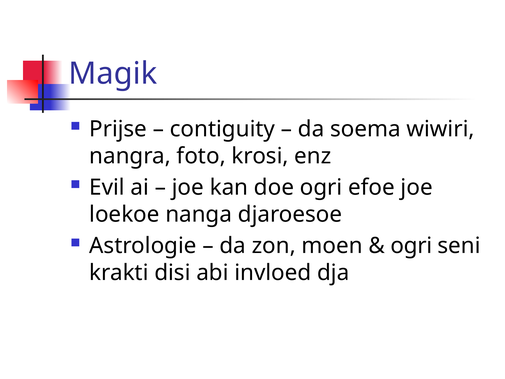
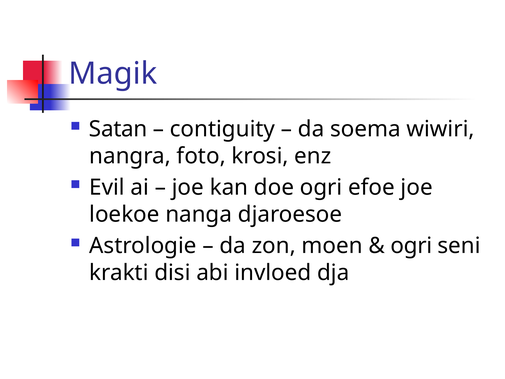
Prijse: Prijse -> Satan
